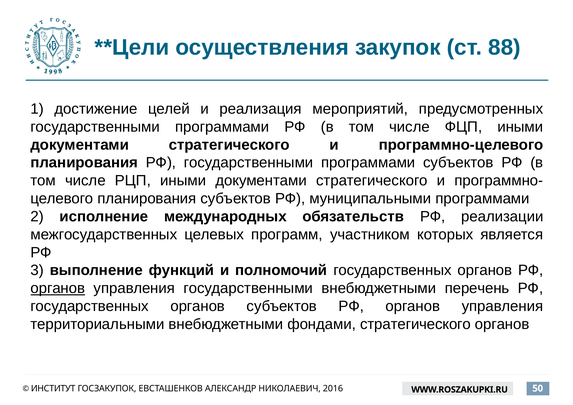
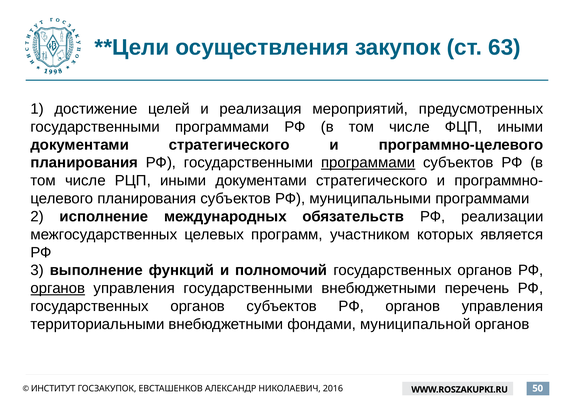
88: 88 -> 63
программами at (368, 163) underline: none -> present
фондами стратегического: стратегического -> муниципальной
